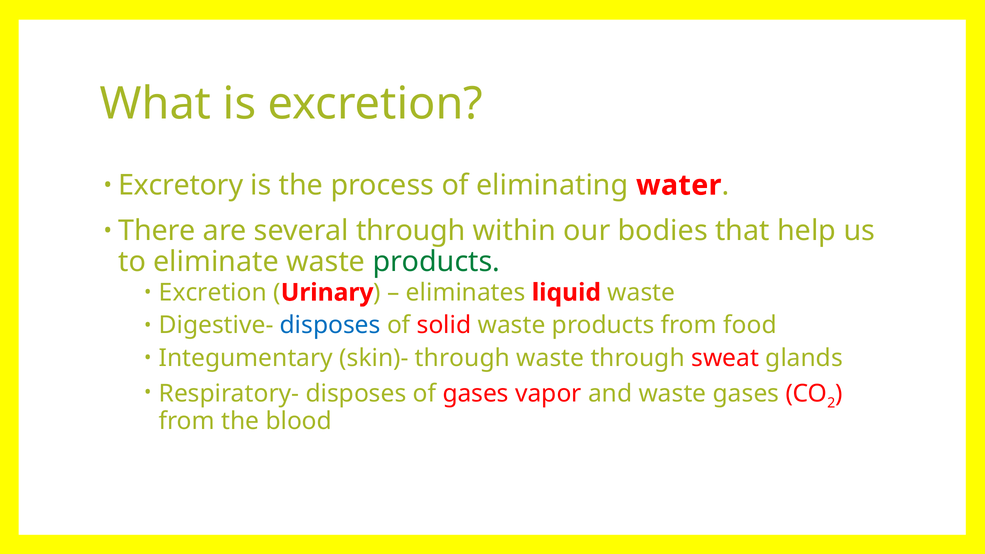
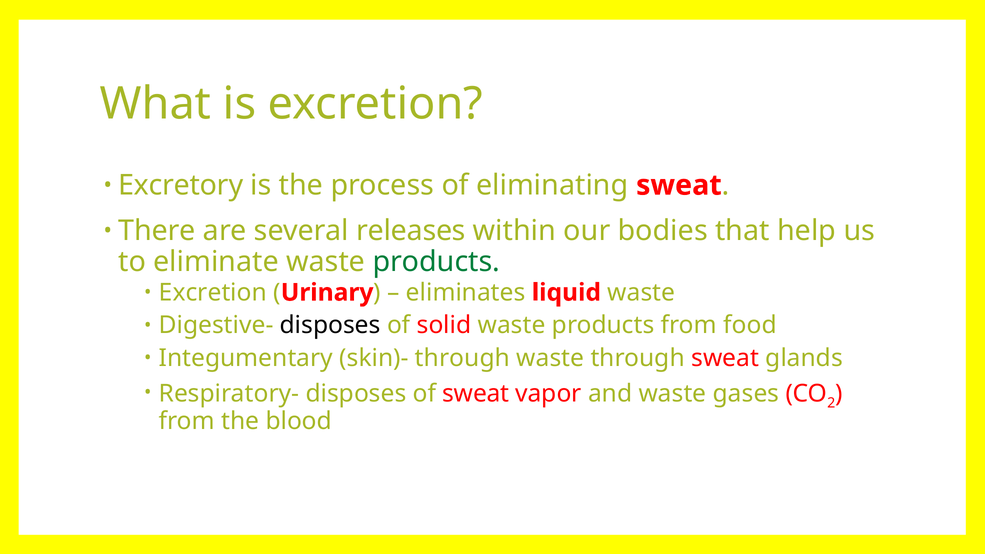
eliminating water: water -> sweat
several through: through -> releases
disposes at (330, 325) colour: blue -> black
of gases: gases -> sweat
